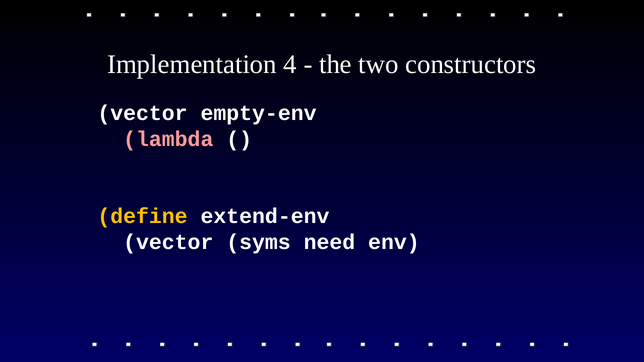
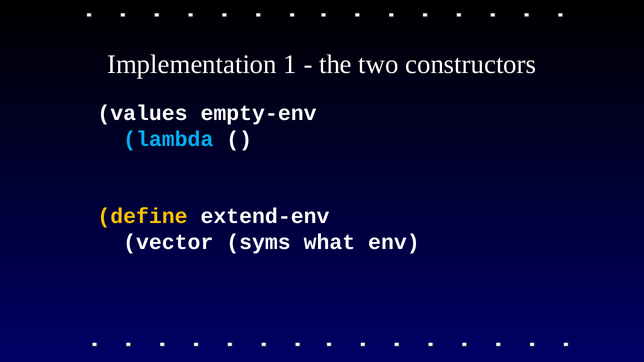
4: 4 -> 1
vector at (143, 113): vector -> values
lambda colour: pink -> light blue
need: need -> what
